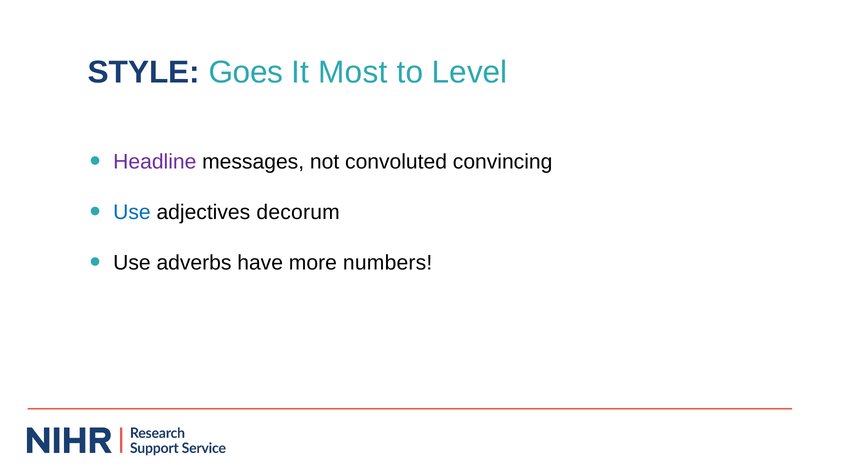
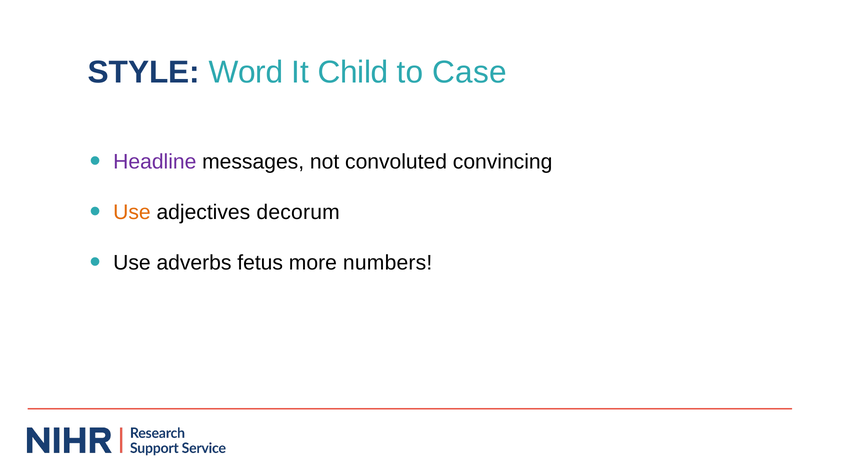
Goes: Goes -> Word
Most: Most -> Child
Level: Level -> Case
Use at (132, 212) colour: blue -> orange
have: have -> fetus
